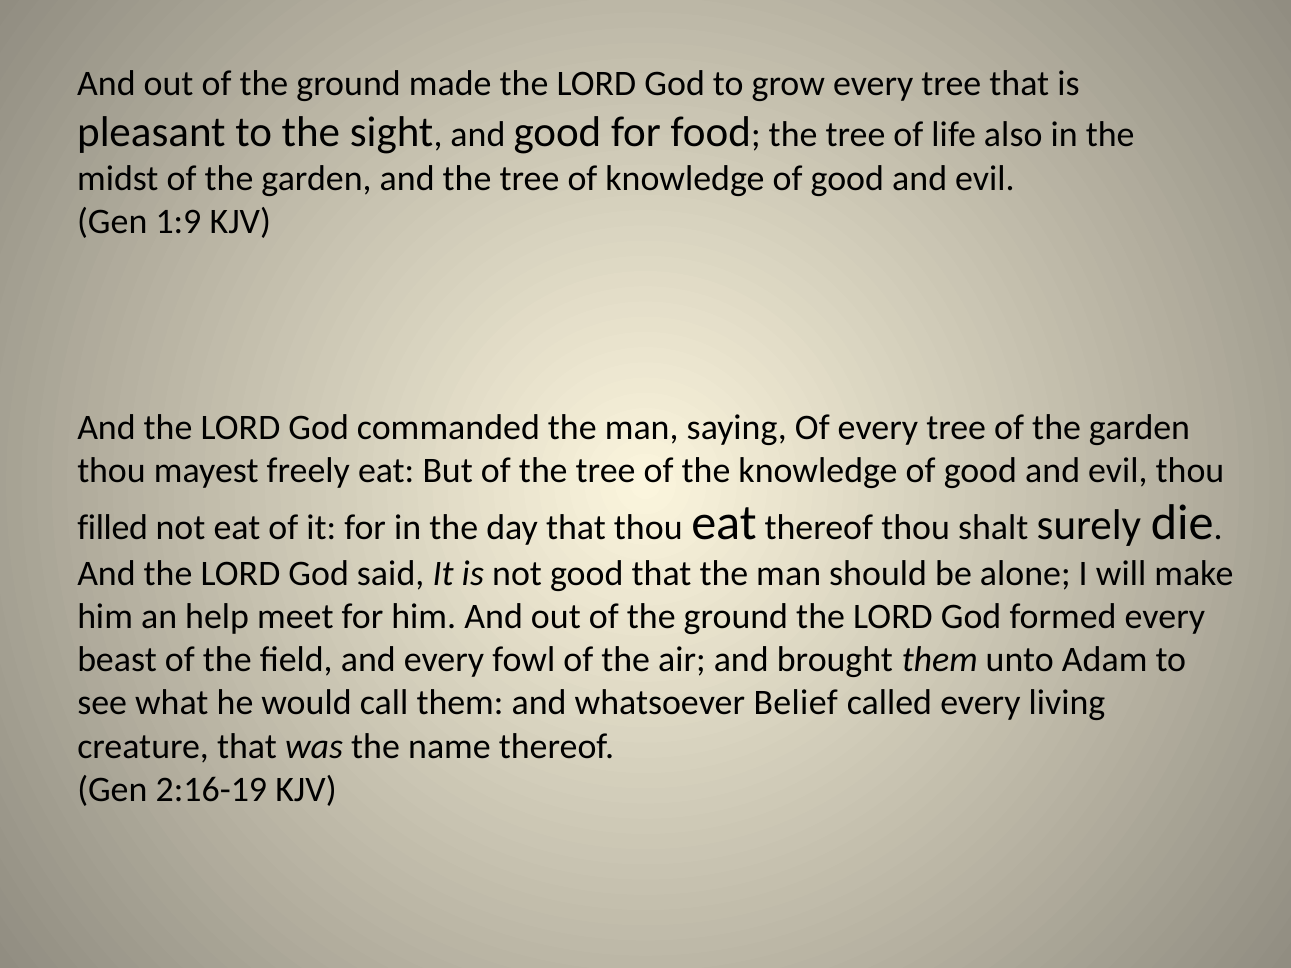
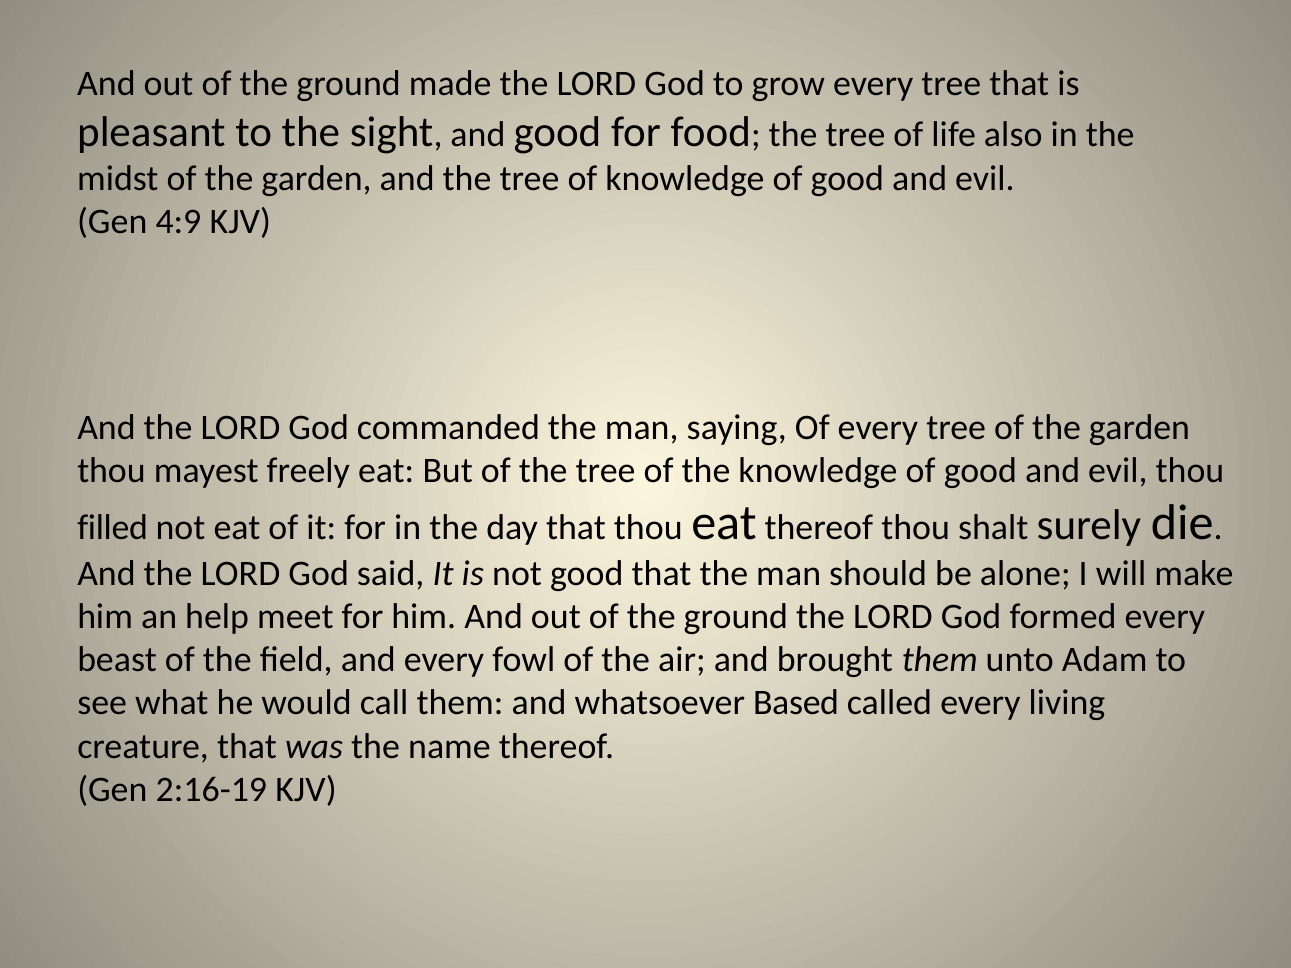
1:9: 1:9 -> 4:9
Belief: Belief -> Based
